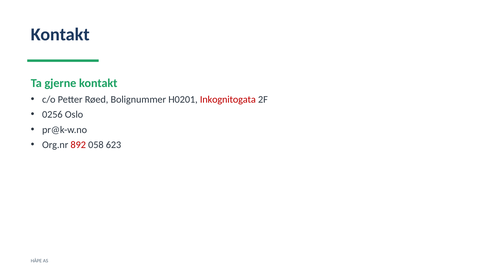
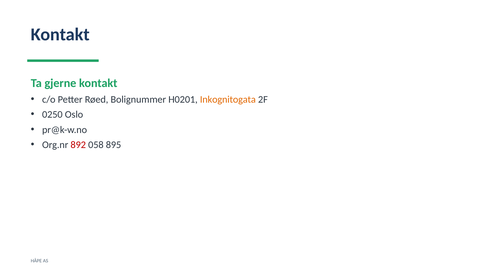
Inkognitogata colour: red -> orange
0256: 0256 -> 0250
623: 623 -> 895
